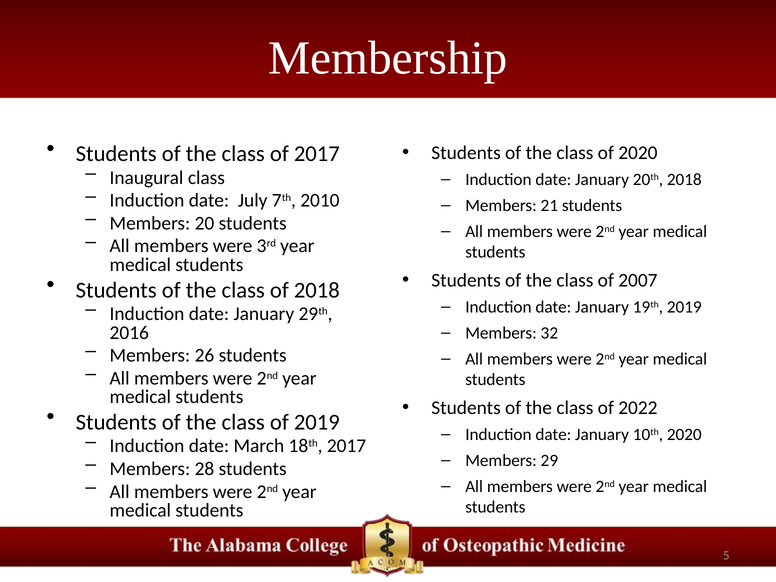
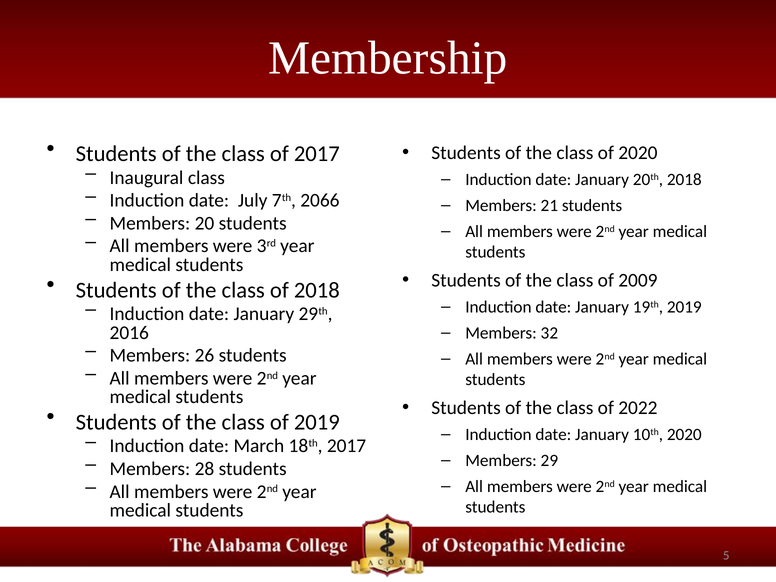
2010: 2010 -> 2066
2007: 2007 -> 2009
